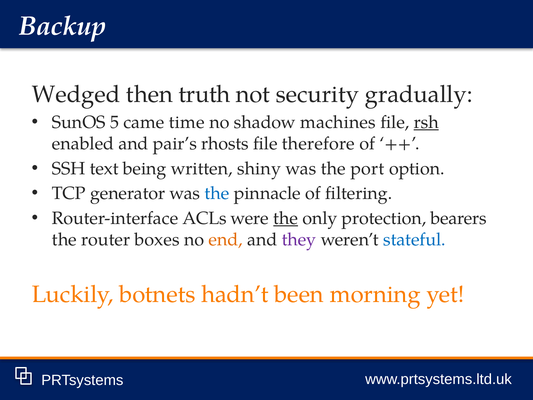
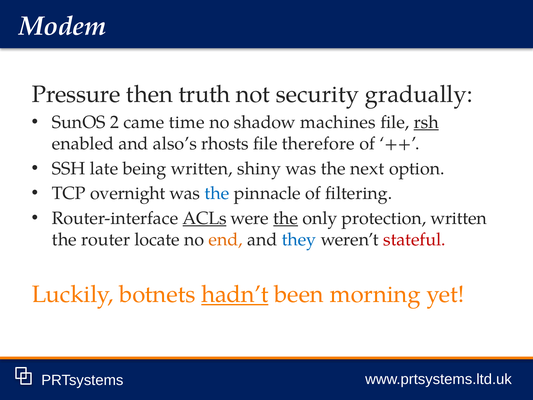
Backup: Backup -> Modem
Wedged: Wedged -> Pressure
5: 5 -> 2
pair’s: pair’s -> also’s
text: text -> late
port: port -> next
generator: generator -> overnight
ACLs underline: none -> present
protection bearers: bearers -> written
boxes: boxes -> locate
they colour: purple -> blue
stateful colour: blue -> red
hadn’t underline: none -> present
